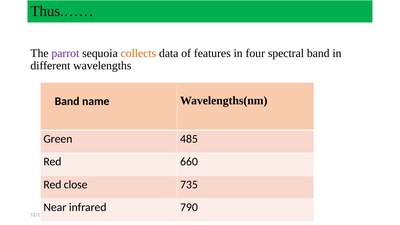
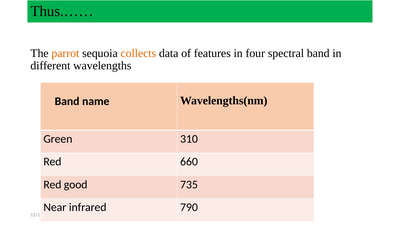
parrot colour: purple -> orange
485: 485 -> 310
close: close -> good
